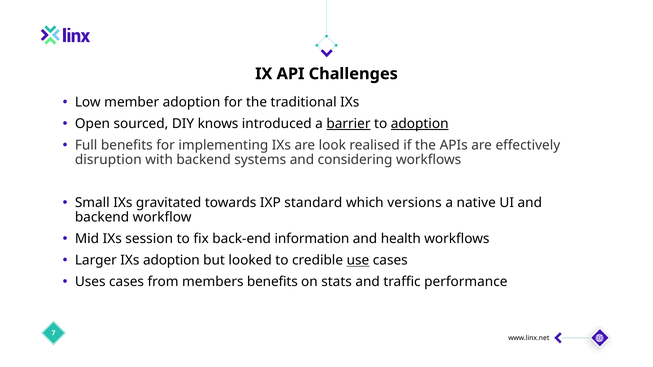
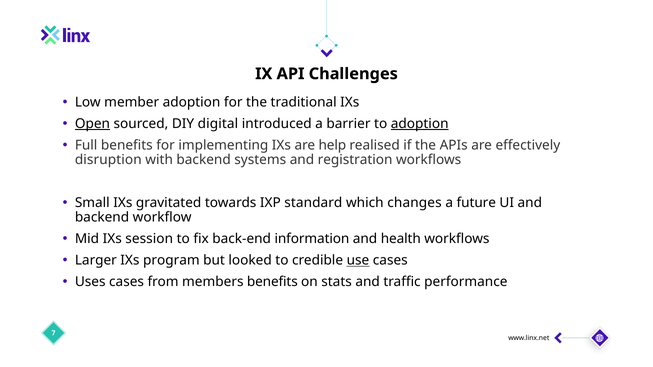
Open underline: none -> present
knows: knows -> digital
barrier underline: present -> none
look: look -> help
considering: considering -> registration
versions: versions -> changes
native: native -> future
IXs adoption: adoption -> program
